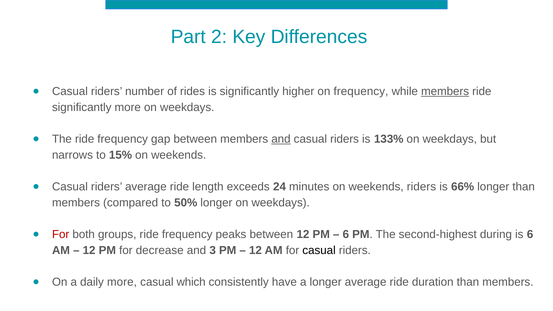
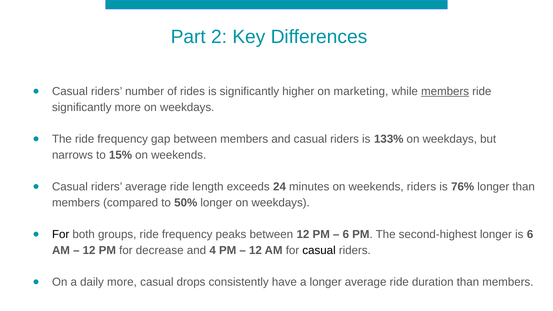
on frequency: frequency -> marketing
and at (281, 139) underline: present -> none
66%: 66% -> 76%
For at (61, 234) colour: red -> black
second-highest during: during -> longer
3: 3 -> 4
which: which -> drops
